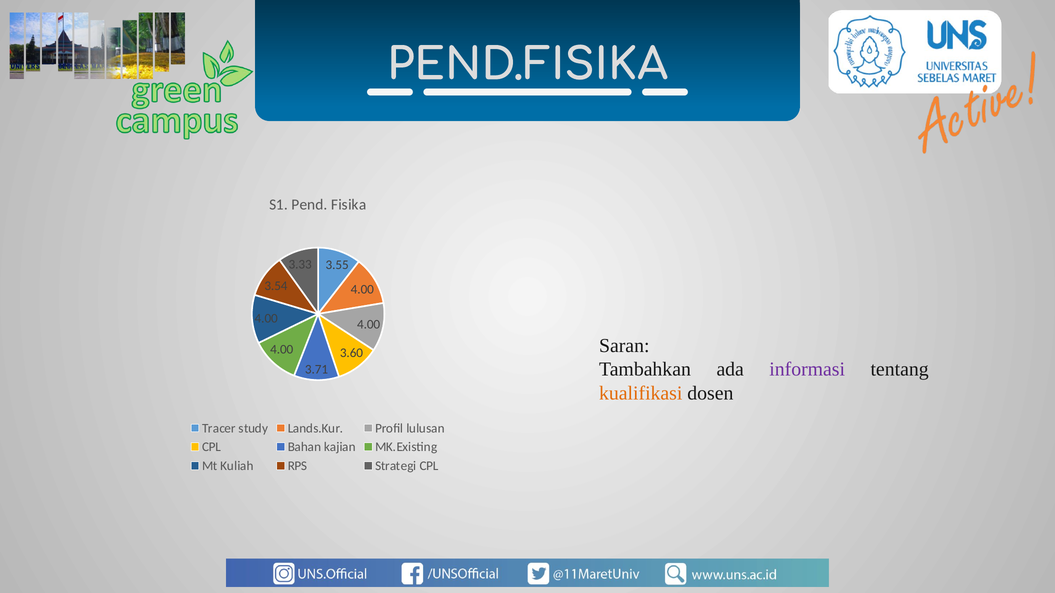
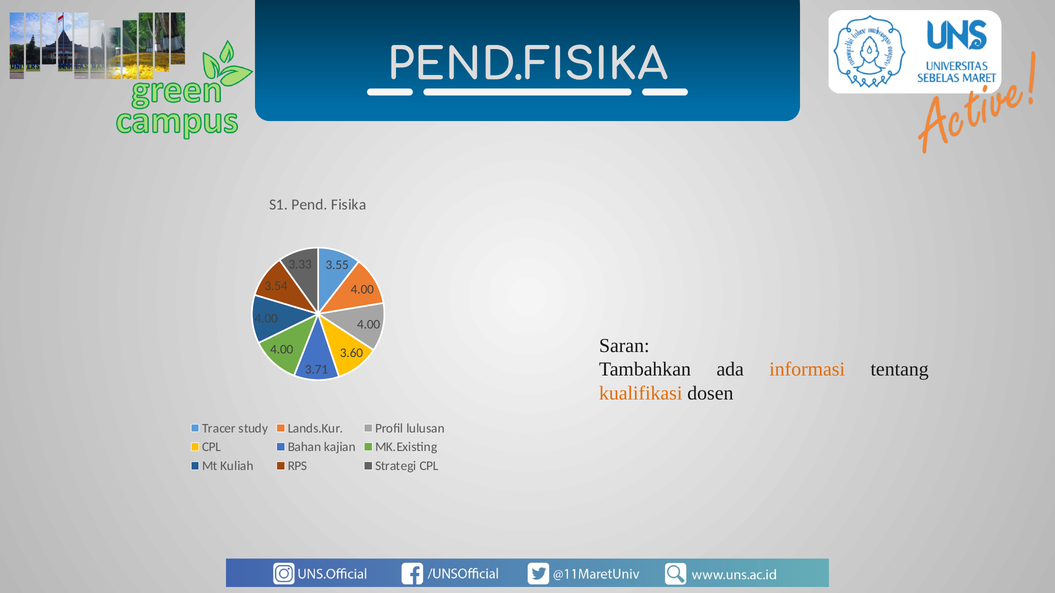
informasi colour: purple -> orange
